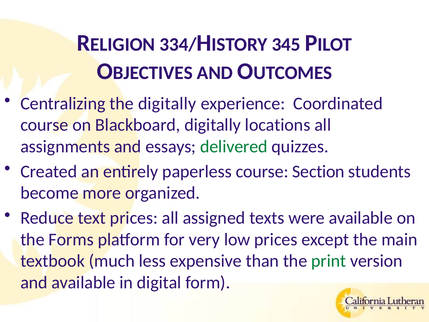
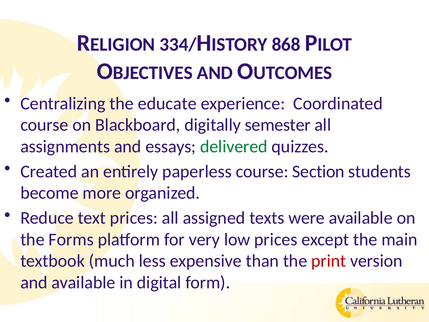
345: 345 -> 868
the digitally: digitally -> educate
locations: locations -> semester
print colour: green -> red
